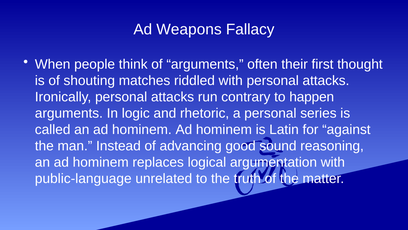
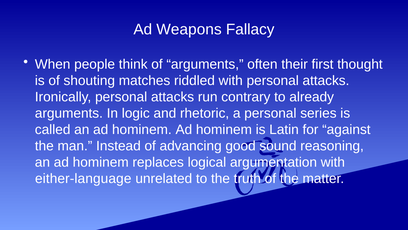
happen: happen -> already
public-language: public-language -> either-language
